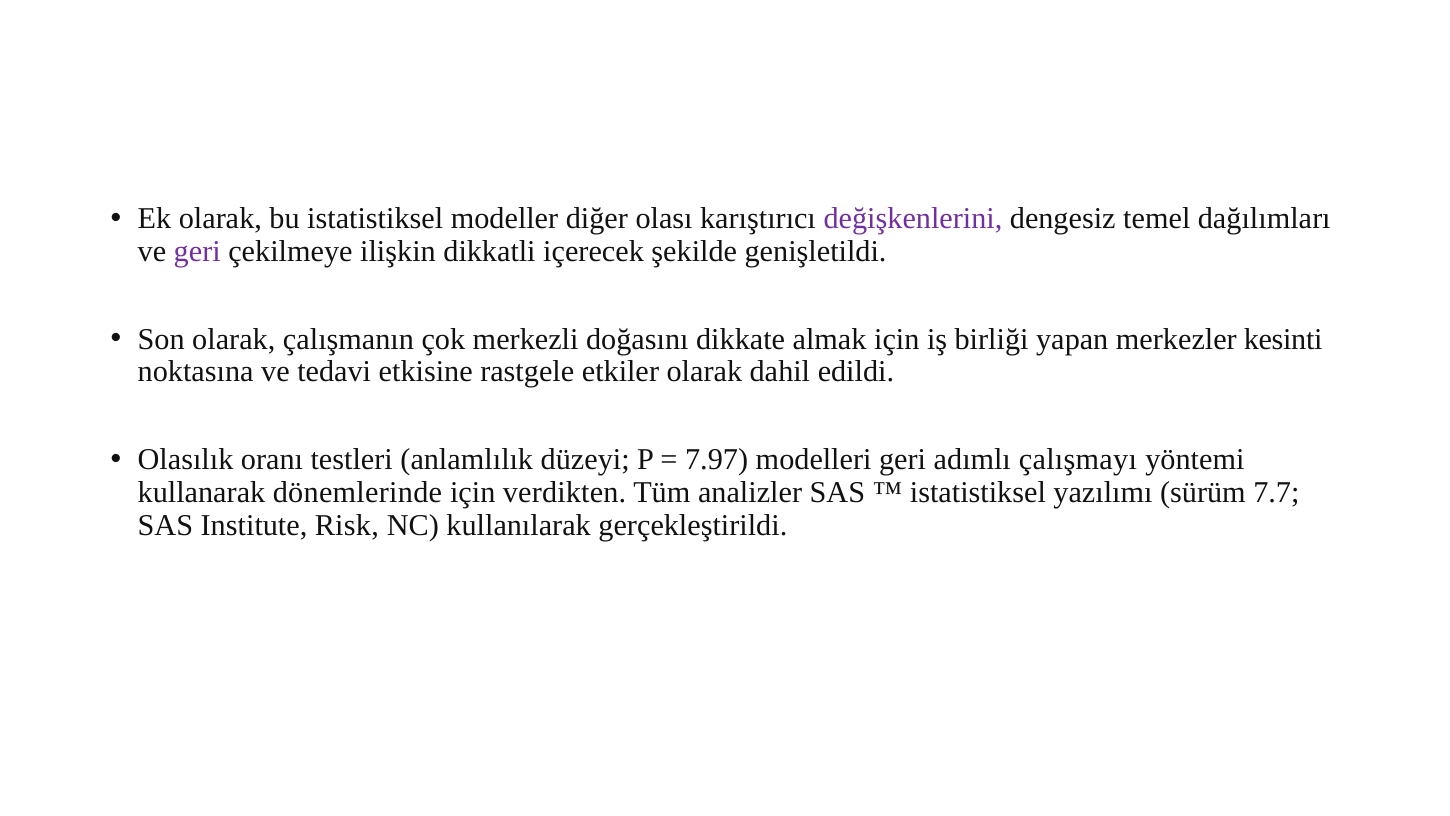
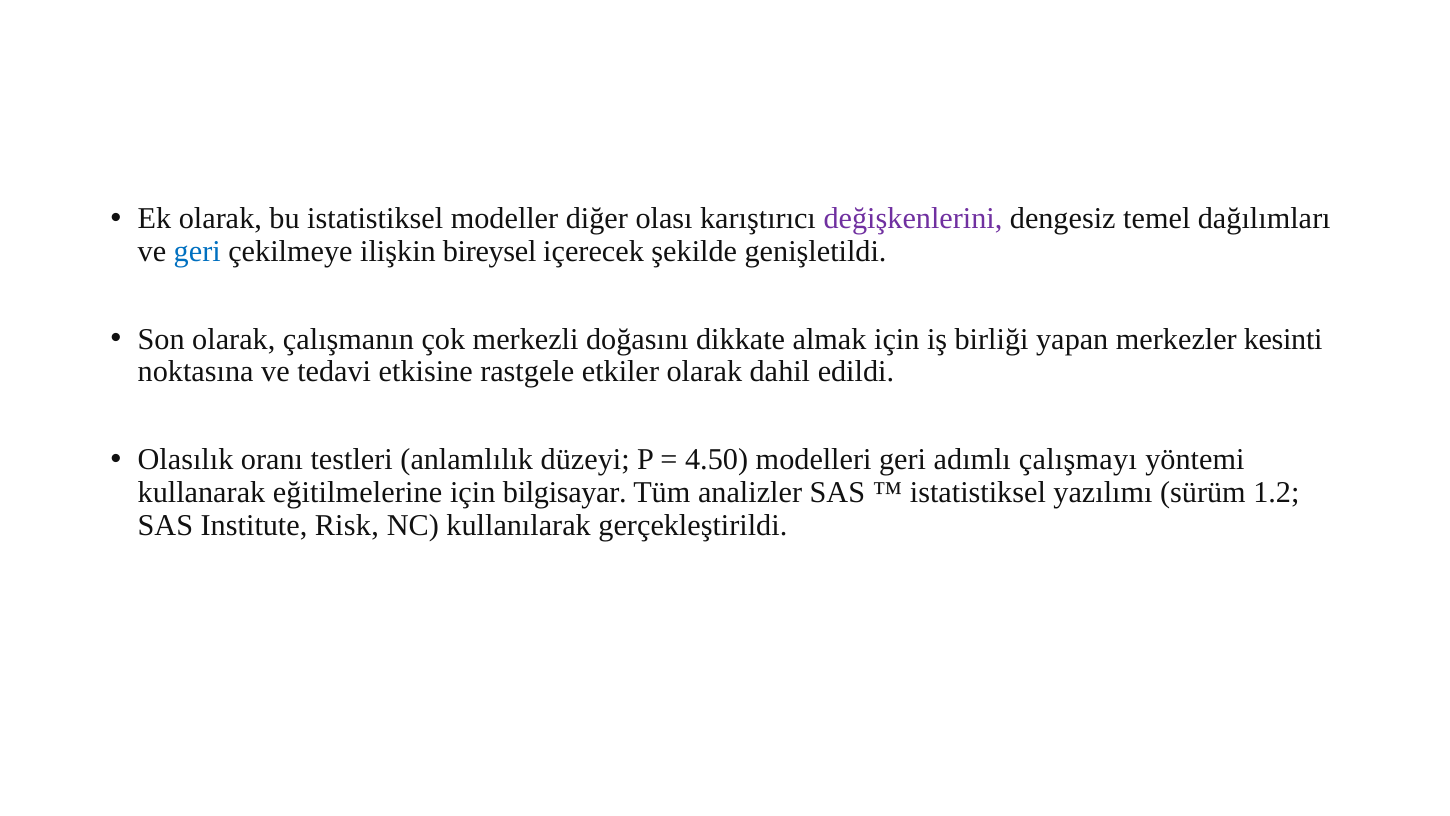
geri at (197, 251) colour: purple -> blue
dikkatli: dikkatli -> bireysel
7.97: 7.97 -> 4.50
dönemlerinde: dönemlerinde -> eğitilmelerine
verdikten: verdikten -> bilgisayar
7.7: 7.7 -> 1.2
